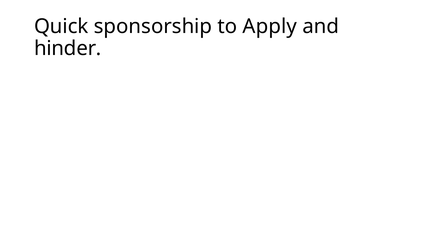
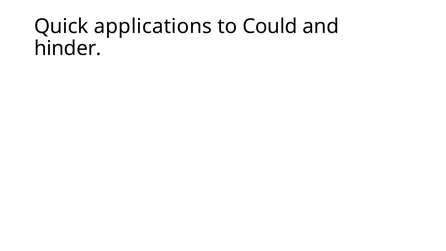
sponsorship: sponsorship -> applications
Apply: Apply -> Could
